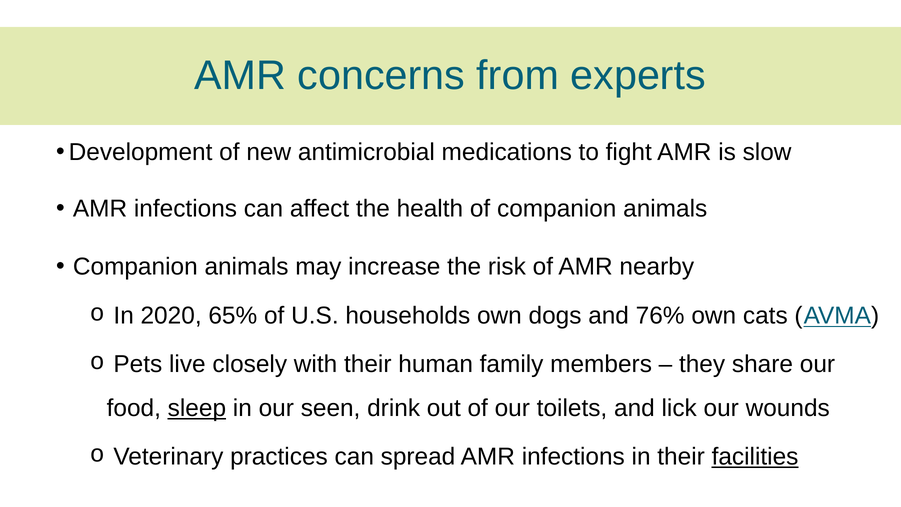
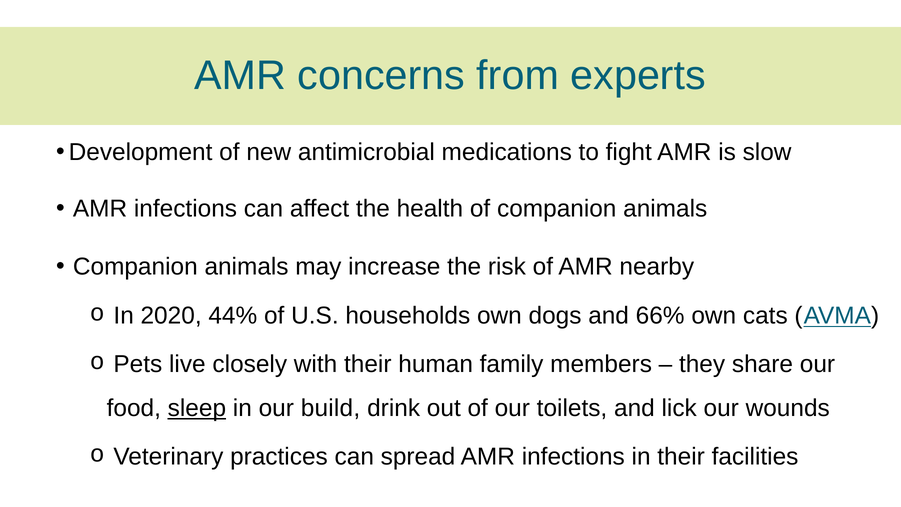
65%: 65% -> 44%
76%: 76% -> 66%
seen: seen -> build
facilities underline: present -> none
